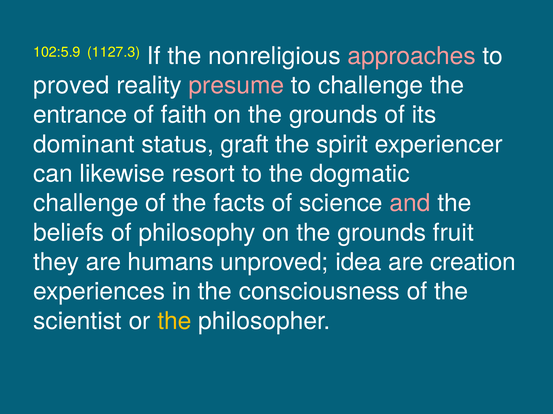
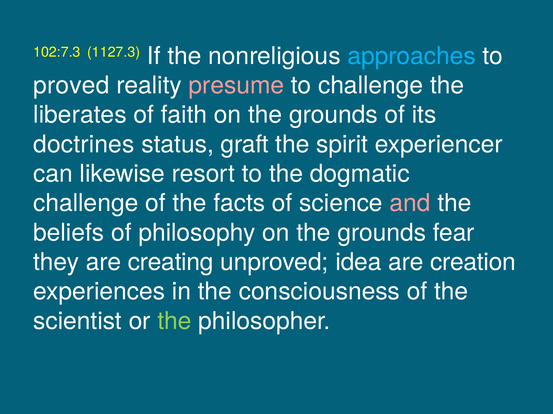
102:5.9: 102:5.9 -> 102:7.3
approaches colour: pink -> light blue
entrance: entrance -> liberates
dominant: dominant -> doctrines
fruit: fruit -> fear
humans: humans -> creating
the at (174, 322) colour: yellow -> light green
